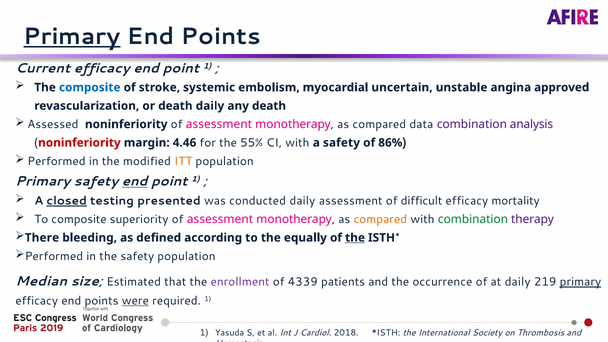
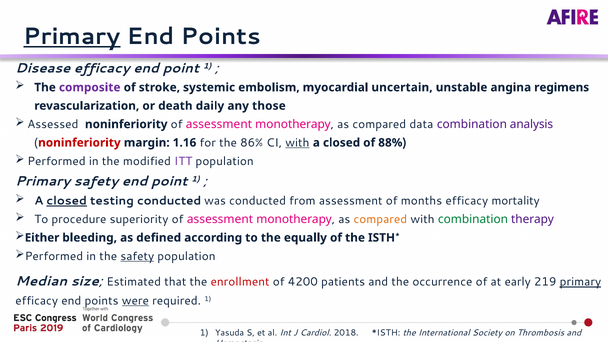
Current: Current -> Disease
composite at (90, 87) colour: blue -> purple
approved: approved -> regimens
any death: death -> those
4.46: 4.46 -> 1.16
55%: 55% -> 86%
with at (297, 143) underline: none -> present
safety at (341, 143): safety -> closed
86%: 86% -> 88%
ITT colour: orange -> purple
end at (135, 182) underline: present -> none
testing presented: presented -> conducted
conducted daily: daily -> from
difficult: difficult -> months
To composite: composite -> procedure
There: There -> Either
the at (355, 238) underline: present -> none
safety at (137, 256) underline: none -> present
enrollment colour: purple -> red
4339: 4339 -> 4200
at daily: daily -> early
